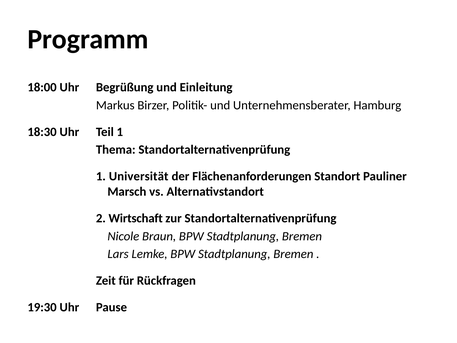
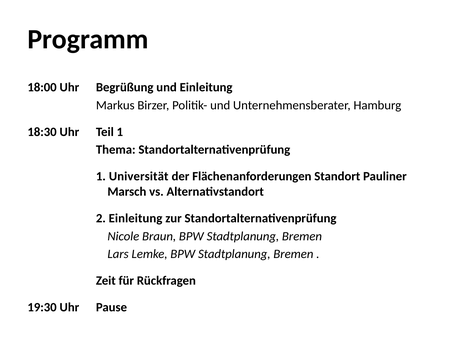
2 Wirtschaft: Wirtschaft -> Einleitung
